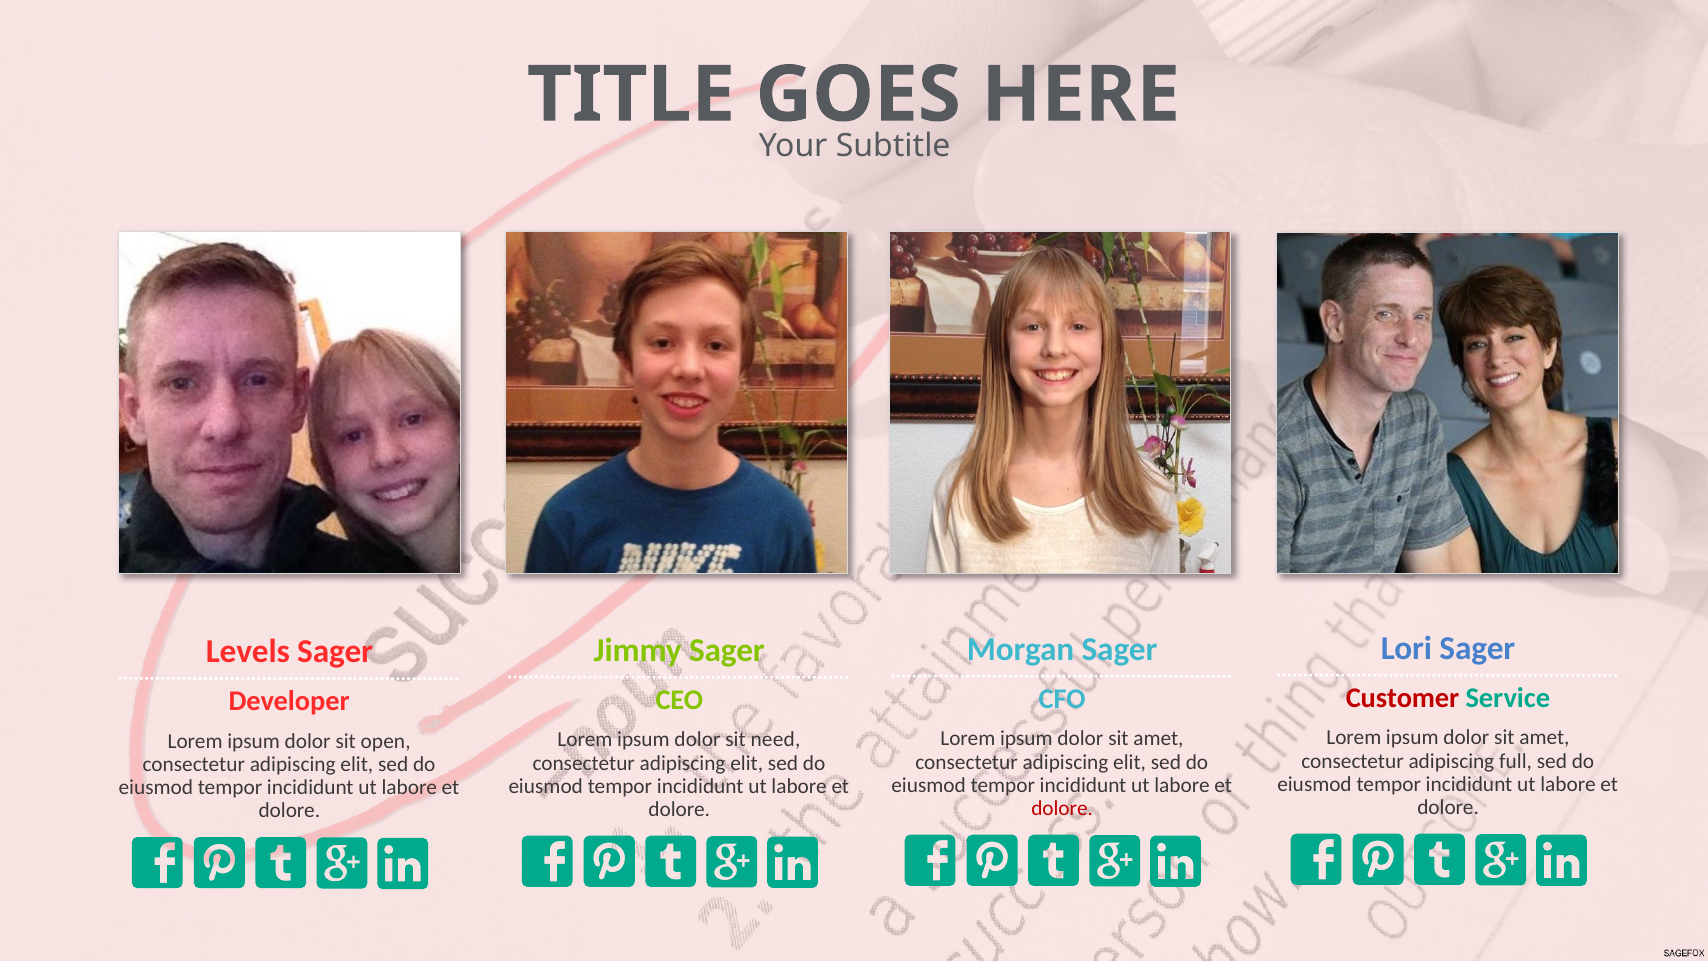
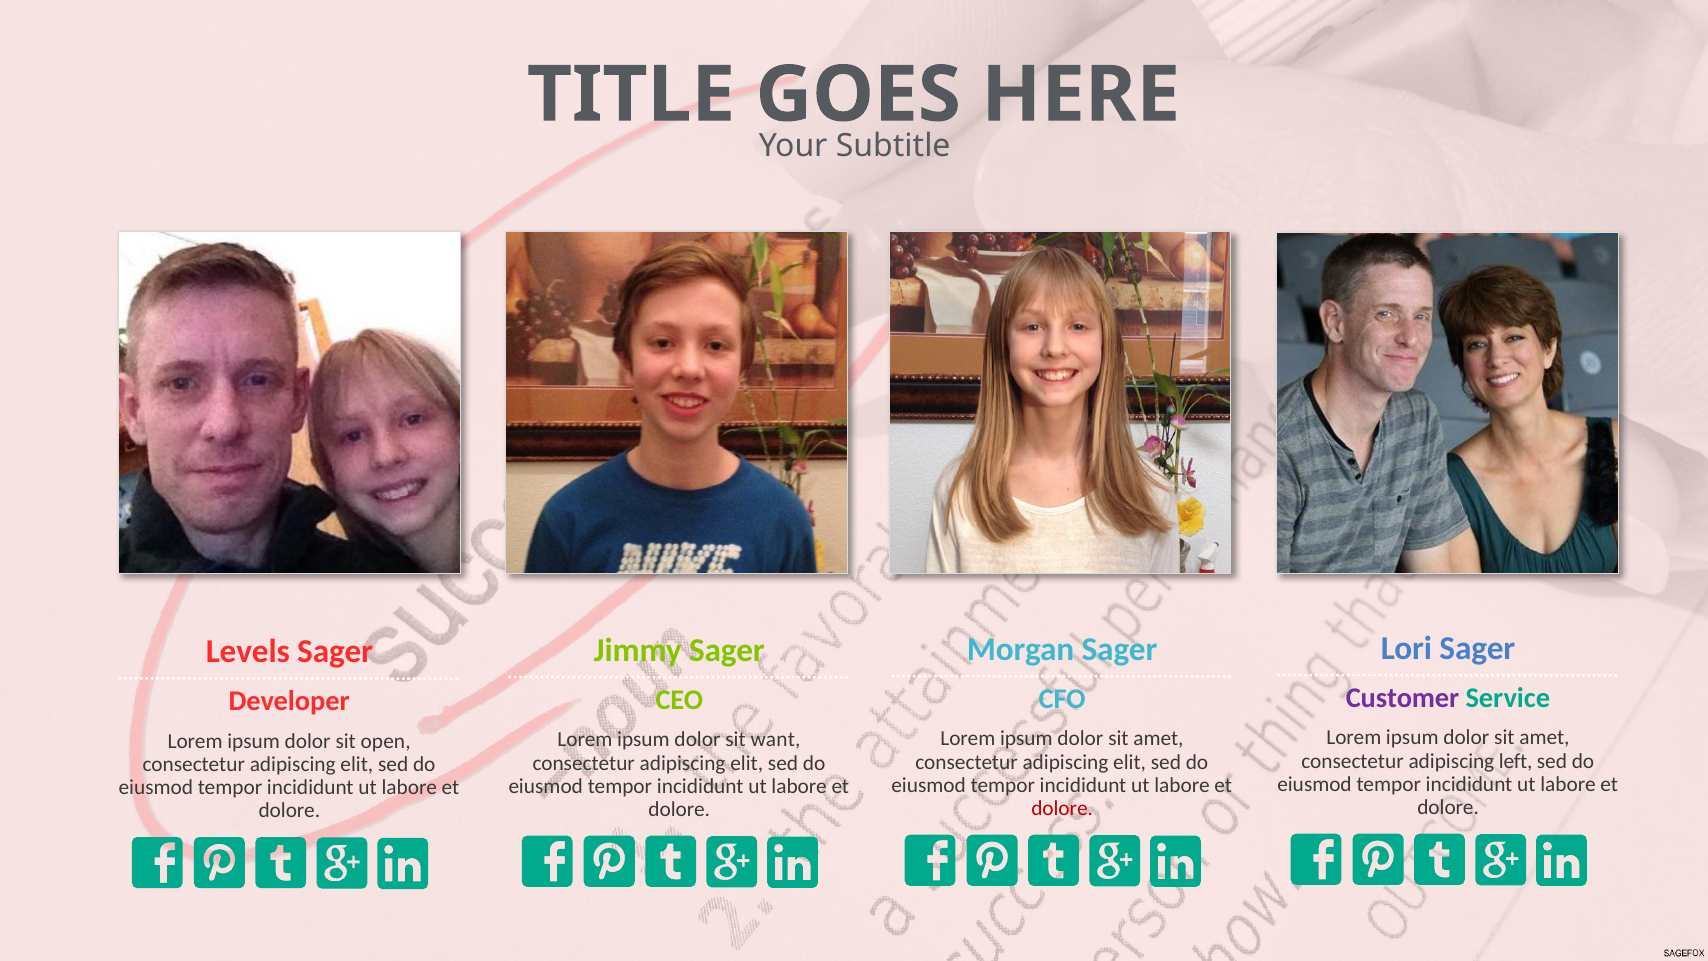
Customer colour: red -> purple
need: need -> want
full: full -> left
